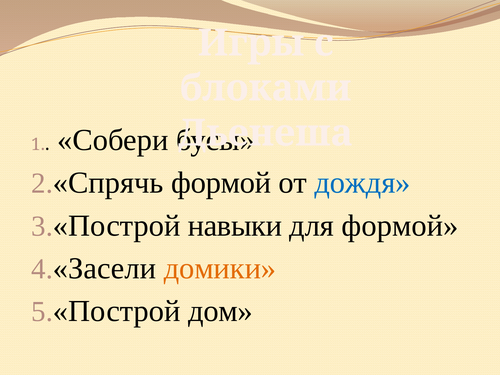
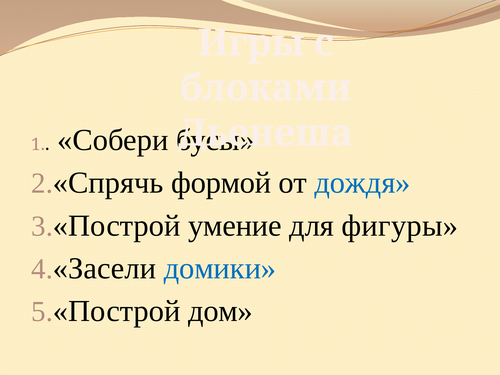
навыки: навыки -> умение
для формой: формой -> фигуры
домики colour: orange -> blue
